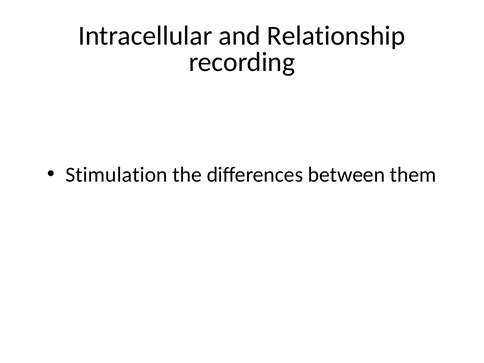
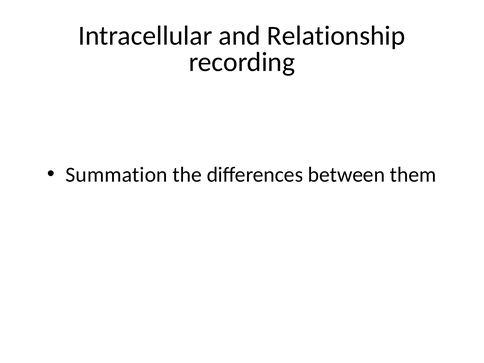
Stimulation: Stimulation -> Summation
